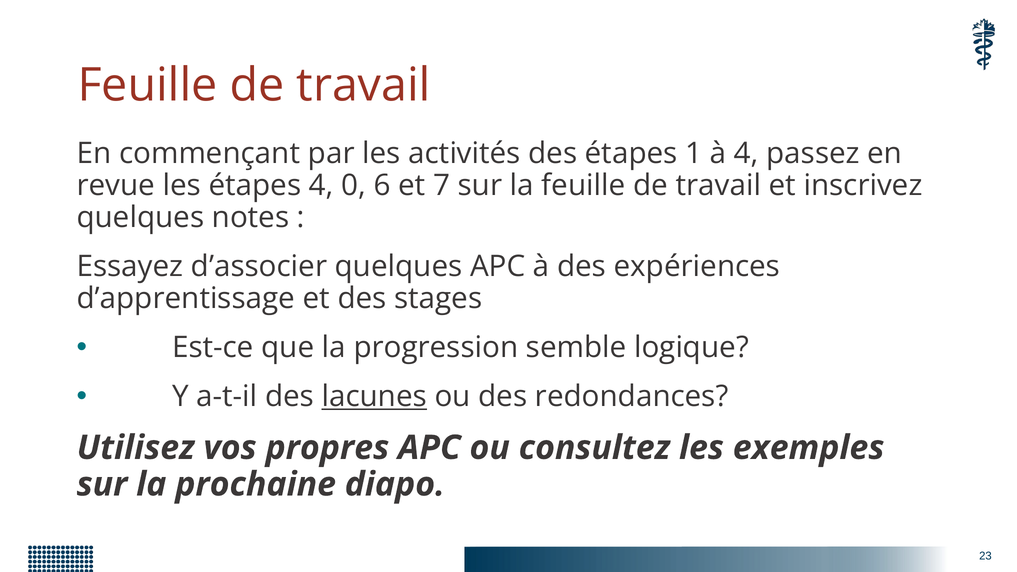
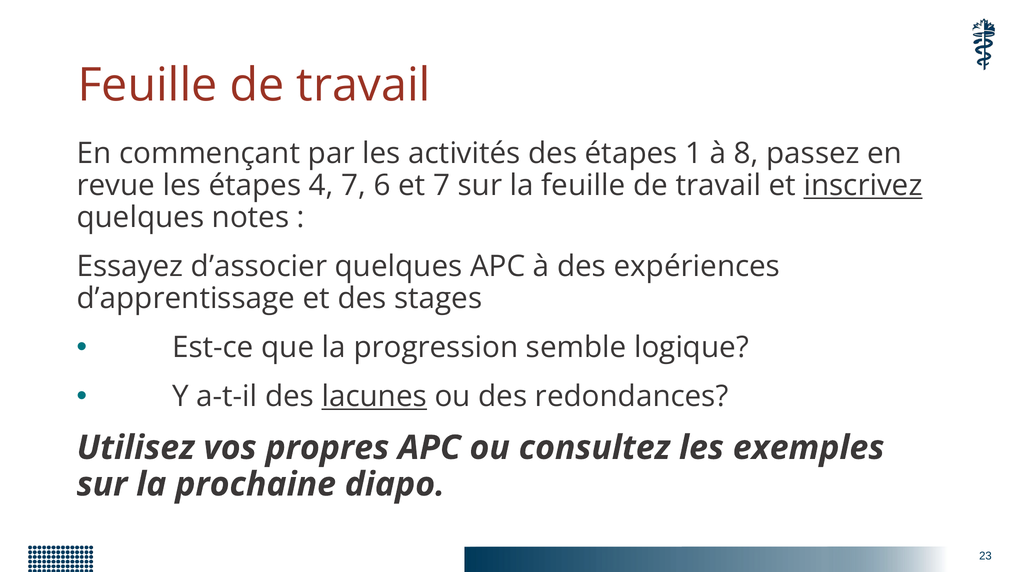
à 4: 4 -> 8
4 0: 0 -> 7
inscrivez underline: none -> present
